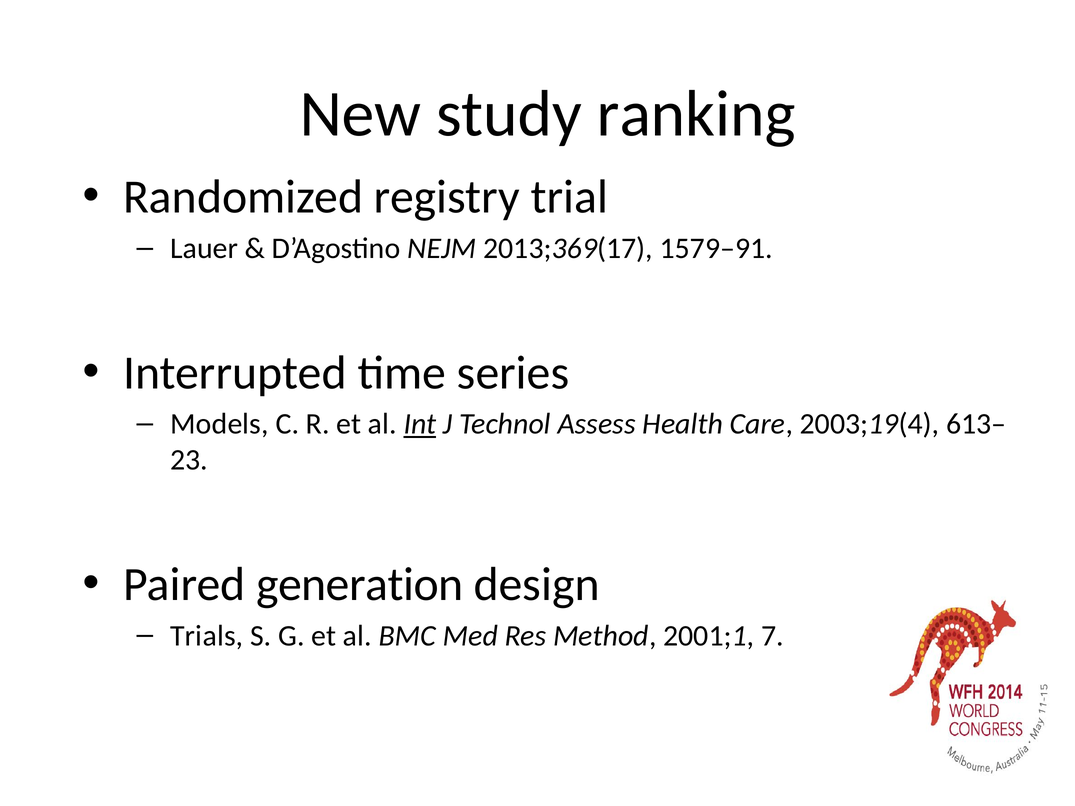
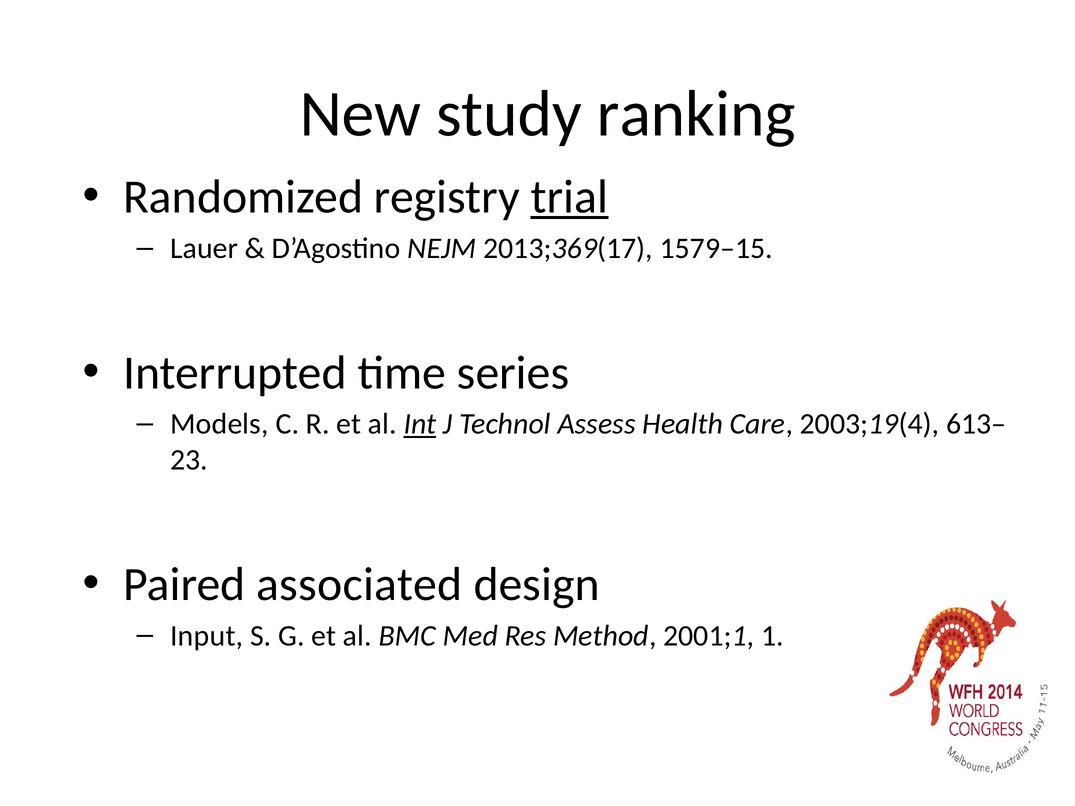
trial underline: none -> present
1579–91: 1579–91 -> 1579–15
generation: generation -> associated
Trials: Trials -> Input
7: 7 -> 1
